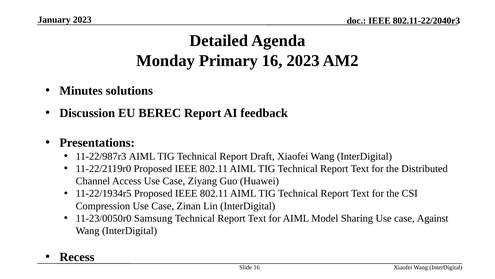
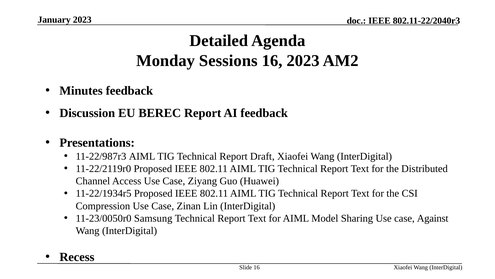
Primary: Primary -> Sessions
Minutes solutions: solutions -> feedback
